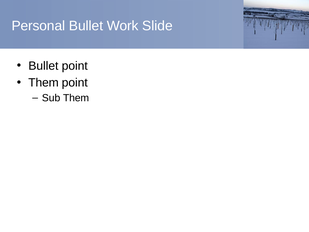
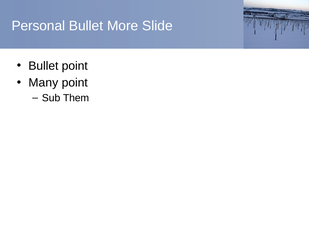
Work: Work -> More
Them at (43, 83): Them -> Many
